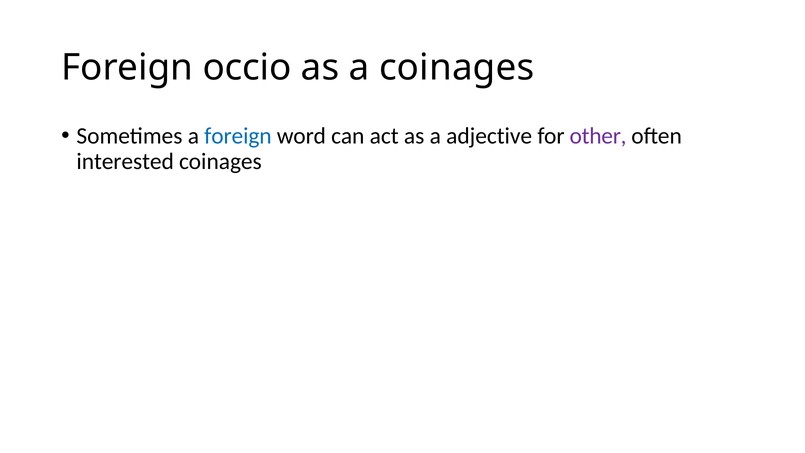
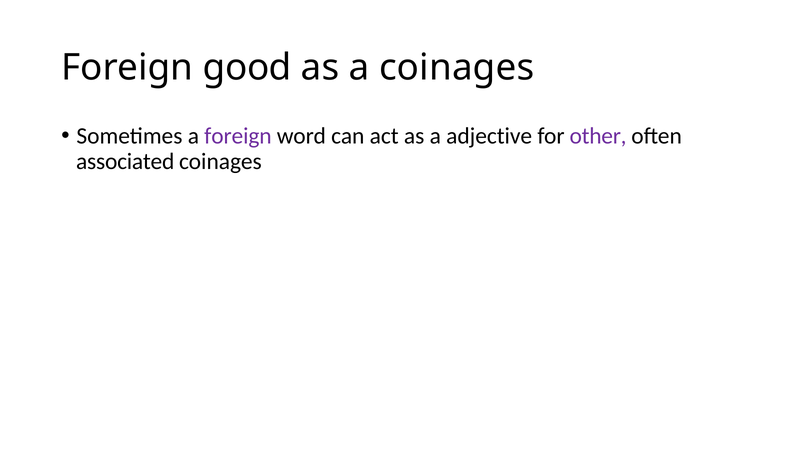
occio: occio -> good
foreign at (238, 136) colour: blue -> purple
interested: interested -> associated
